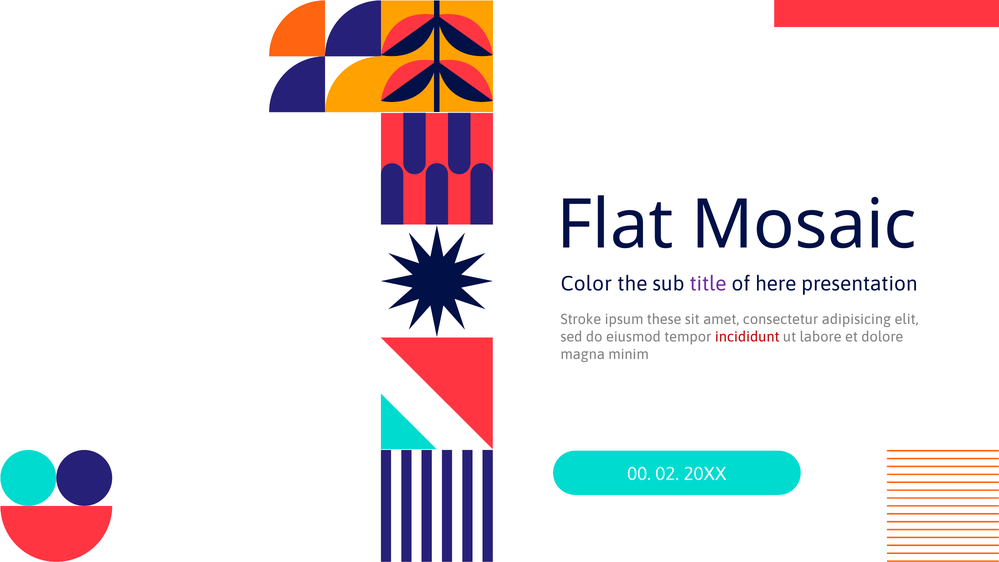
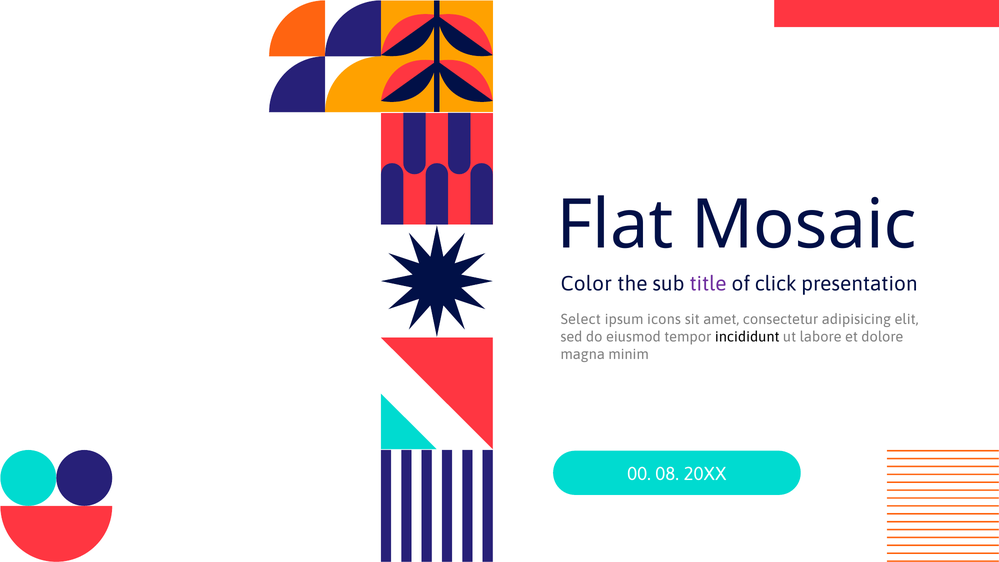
here: here -> click
Stroke: Stroke -> Select
these: these -> icons
incididunt colour: red -> black
02: 02 -> 08
